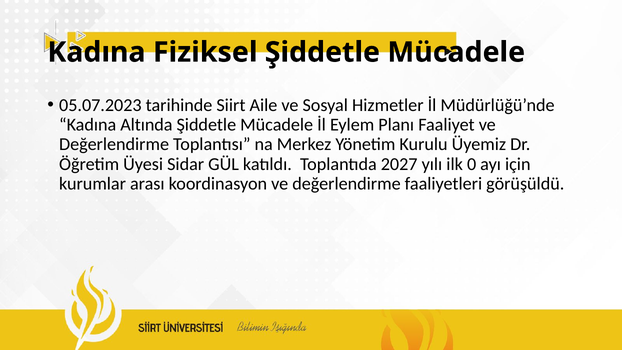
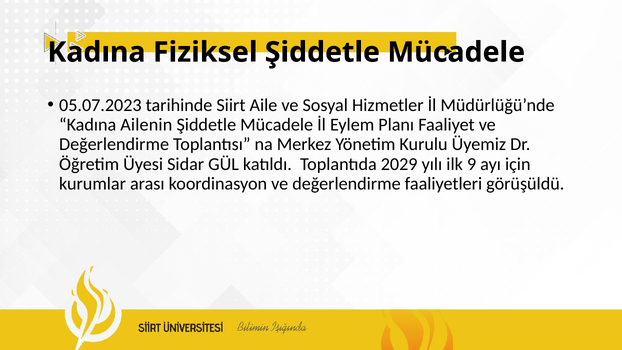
Altında: Altında -> Ailenin
2027: 2027 -> 2029
0: 0 -> 9
